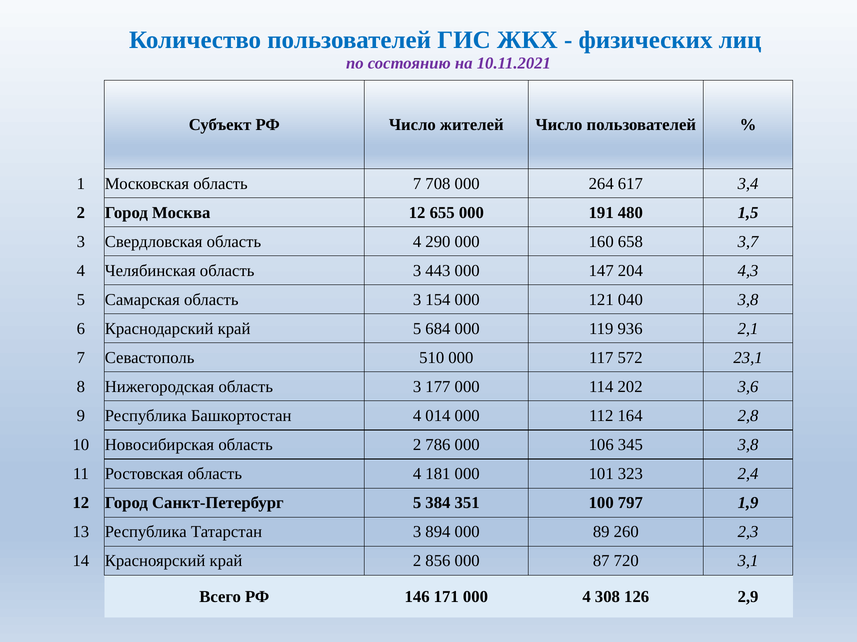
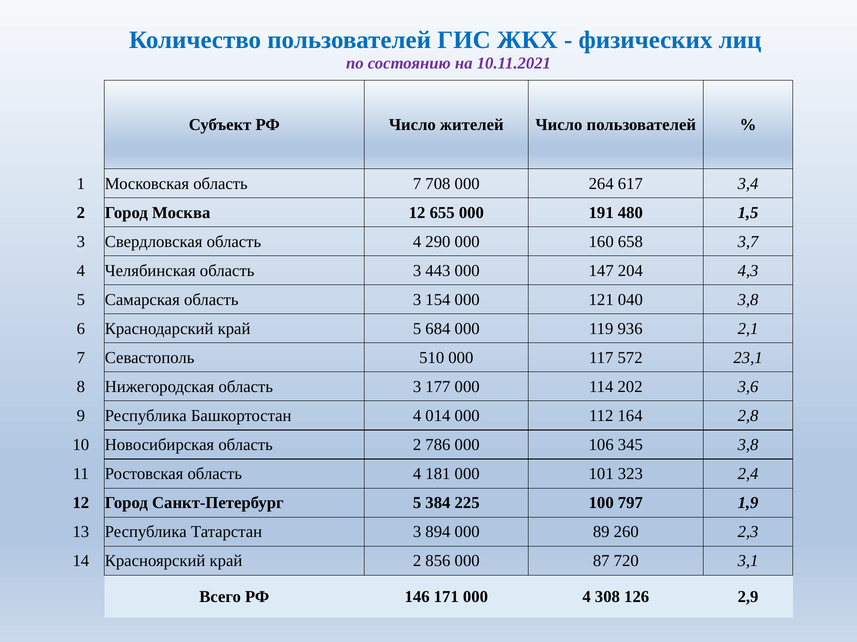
351: 351 -> 225
